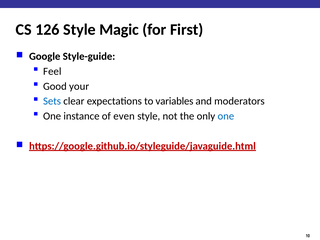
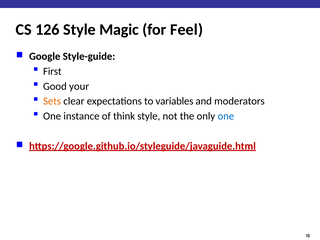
First: First -> Feel
Feel: Feel -> First
Sets colour: blue -> orange
even: even -> think
